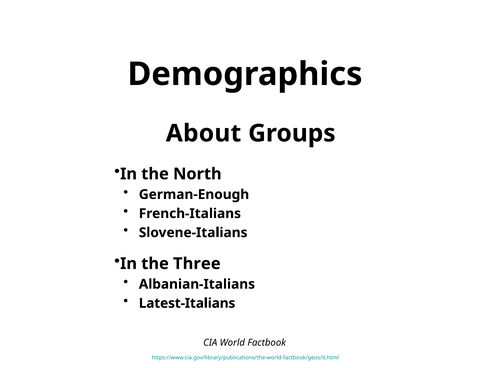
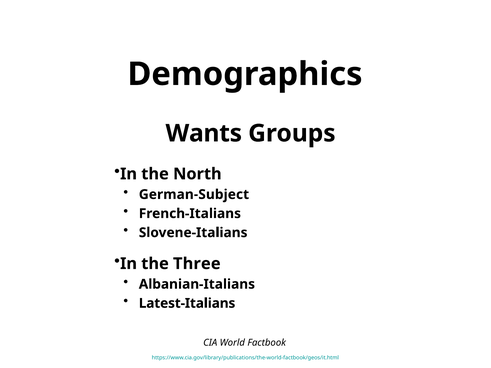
About: About -> Wants
German-Enough: German-Enough -> German-Subject
